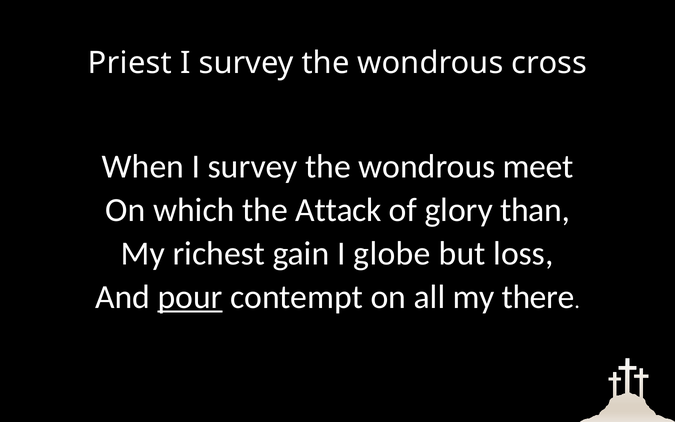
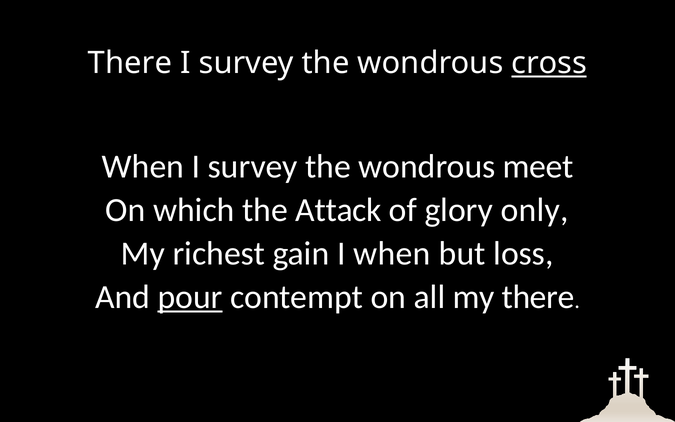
Priest at (130, 63): Priest -> There
cross underline: none -> present
than: than -> only
I globe: globe -> when
